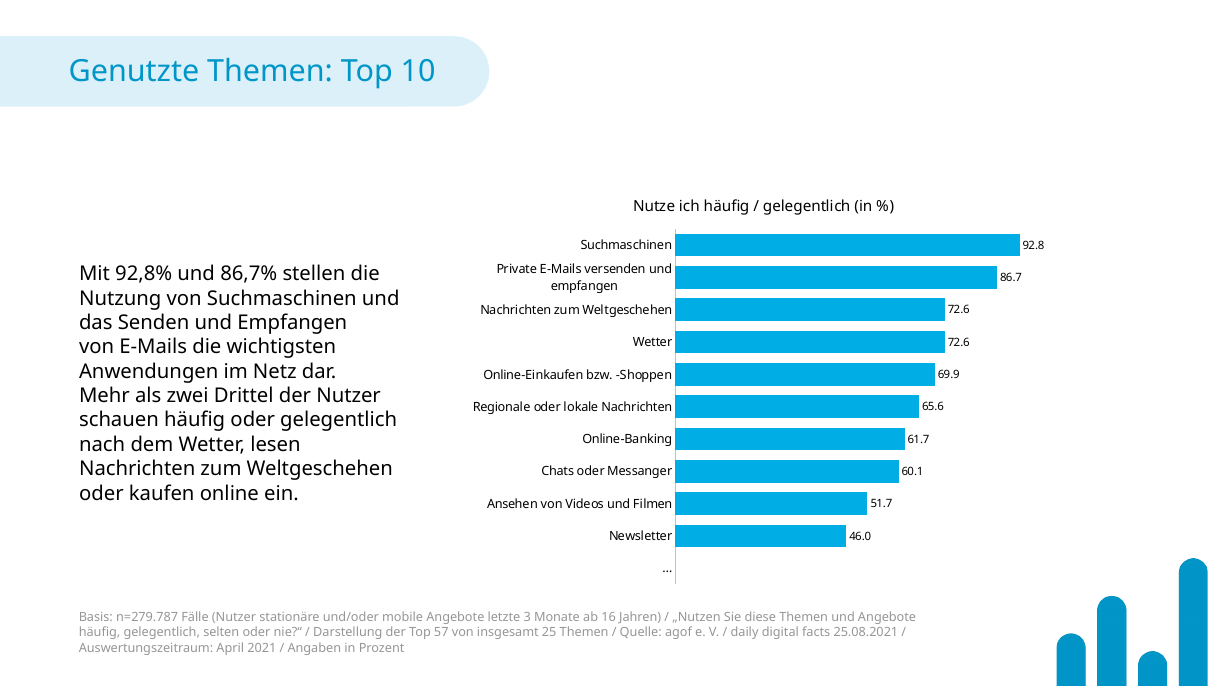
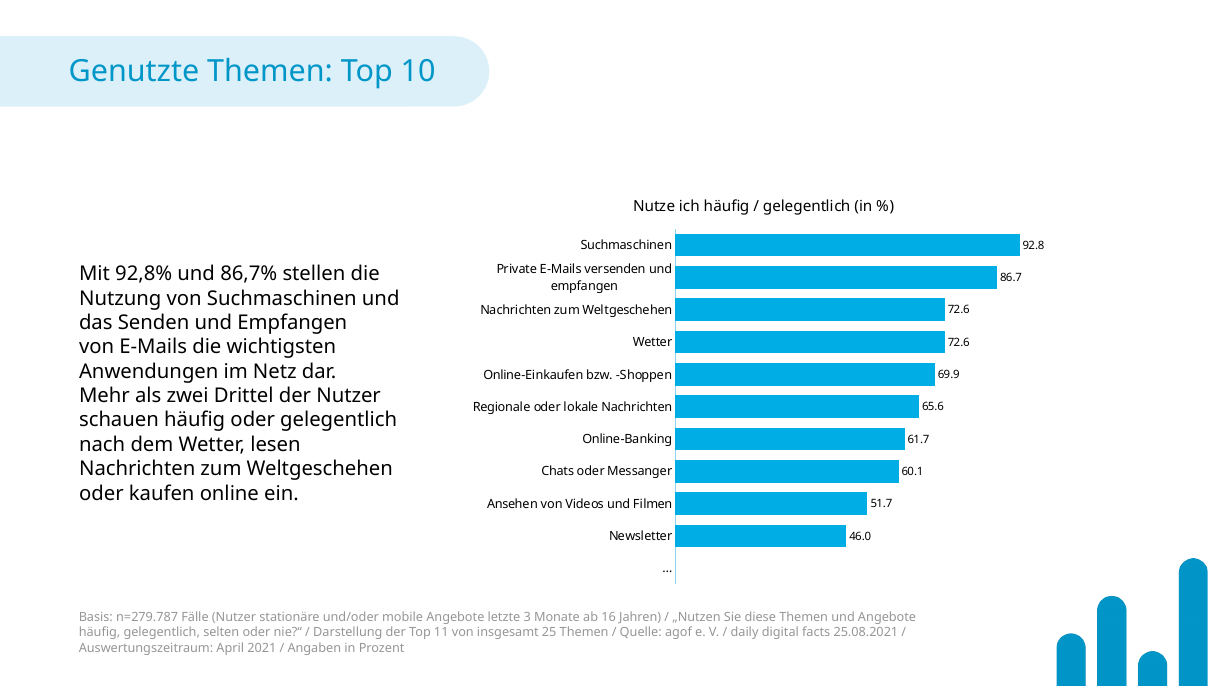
57: 57 -> 11
